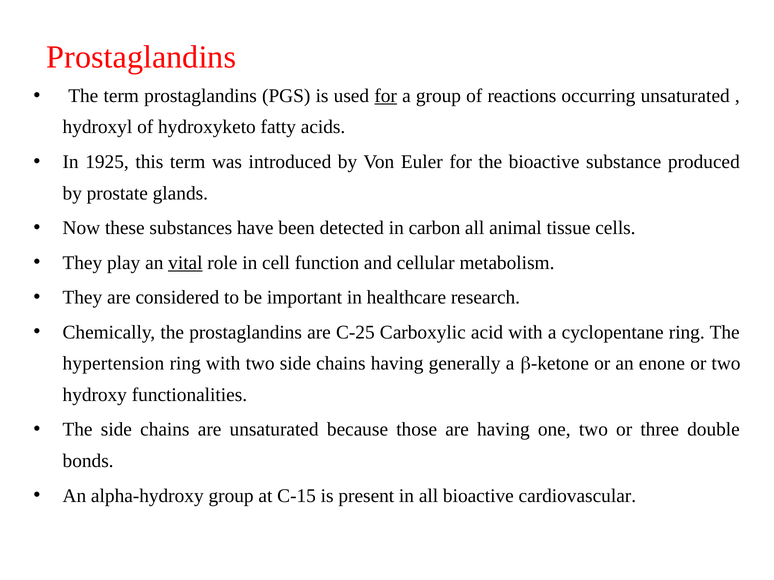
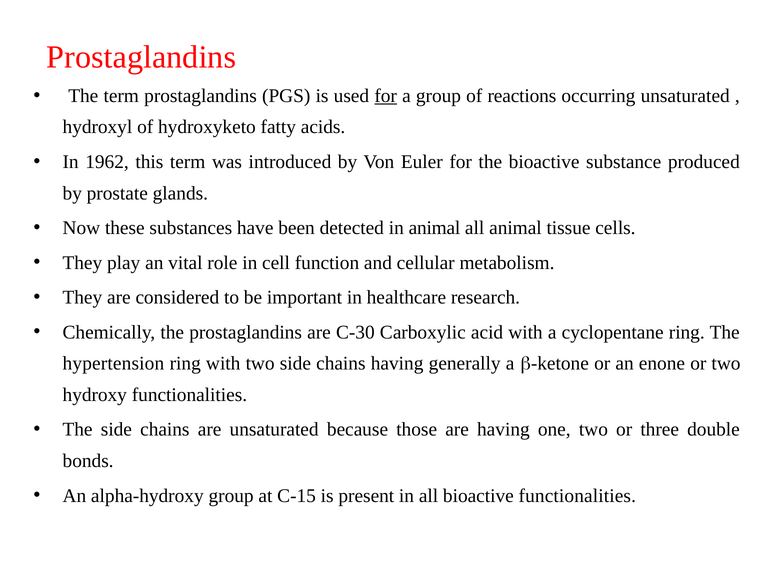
1925: 1925 -> 1962
in carbon: carbon -> animal
vital underline: present -> none
C-25: C-25 -> C-30
bioactive cardiovascular: cardiovascular -> functionalities
